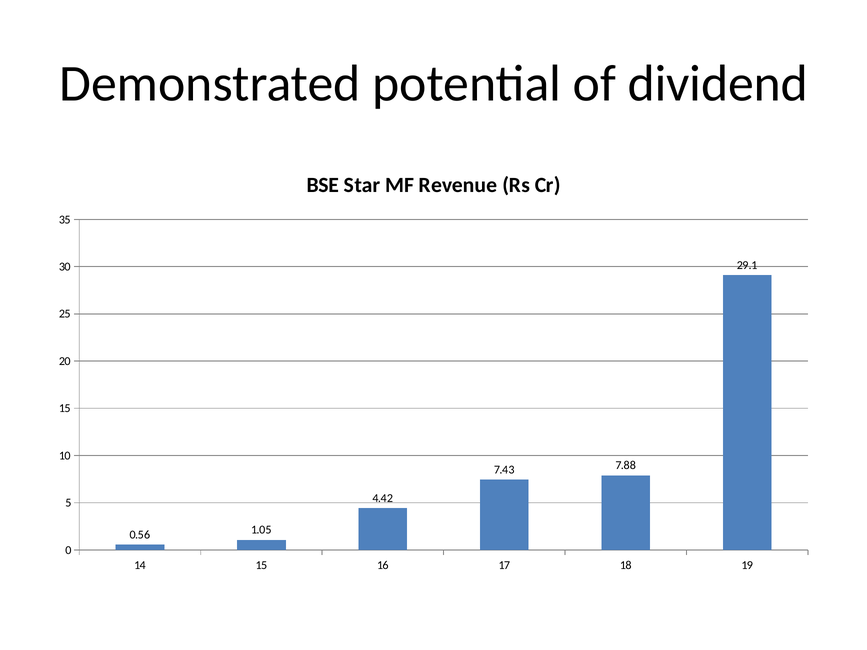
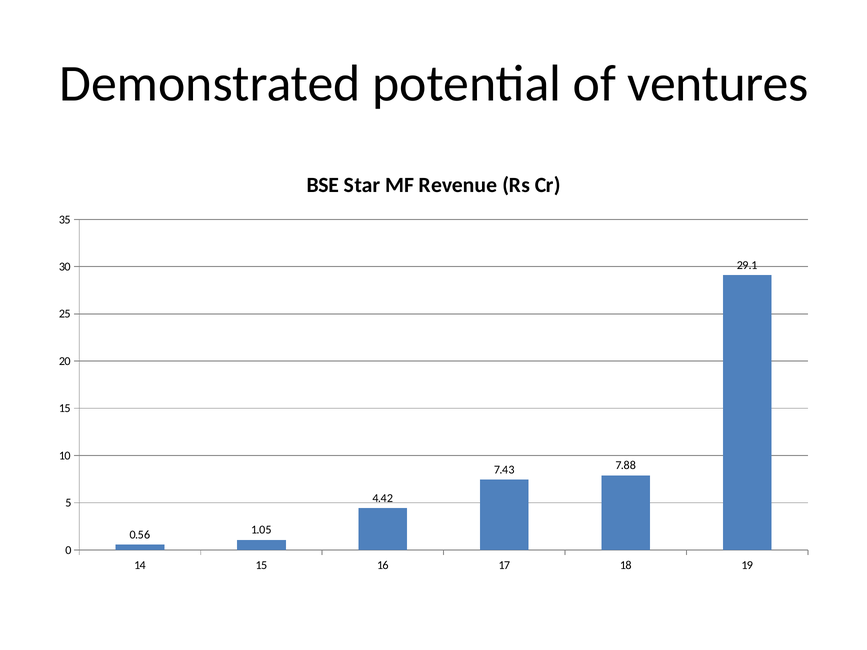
dividend: dividend -> ventures
